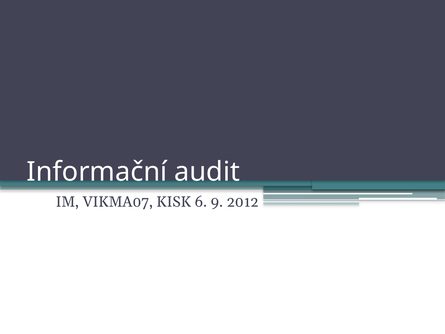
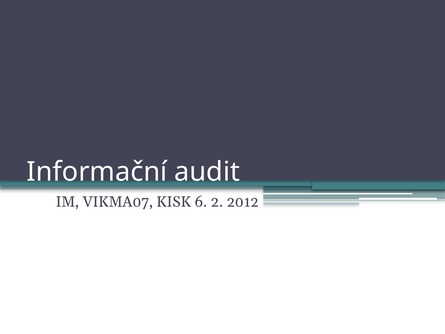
9: 9 -> 2
